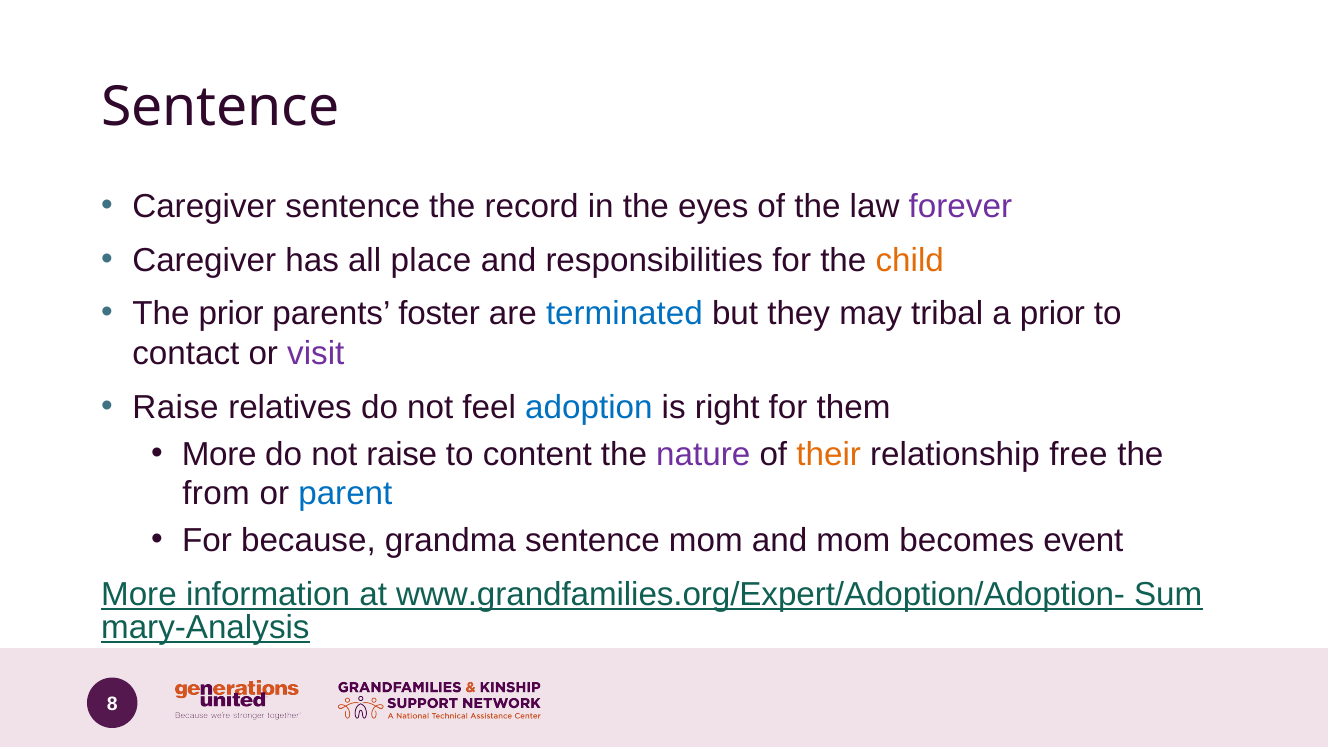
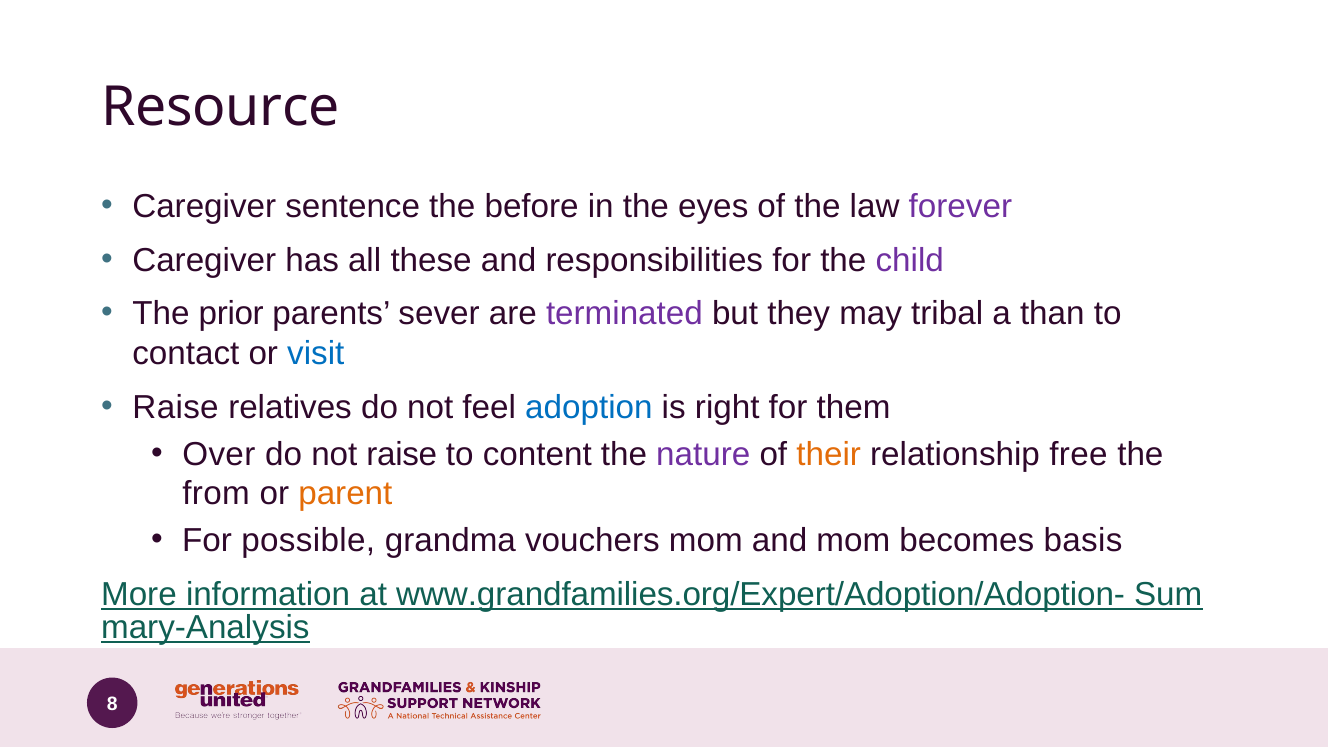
Sentence at (220, 108): Sentence -> Resource
record: record -> before
place: place -> these
child colour: orange -> purple
foster: foster -> sever
terminated colour: blue -> purple
a prior: prior -> than
visit colour: purple -> blue
More at (219, 454): More -> Over
parent colour: blue -> orange
because: because -> possible
grandma sentence: sentence -> vouchers
event: event -> basis
